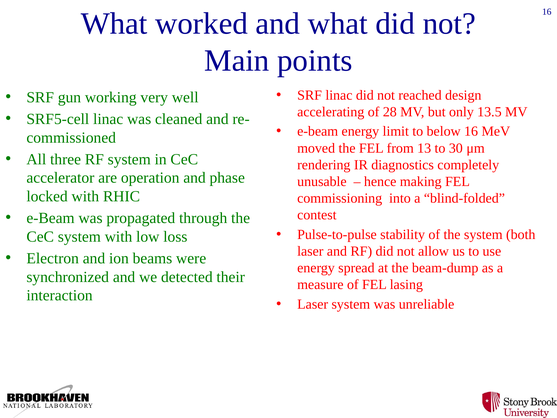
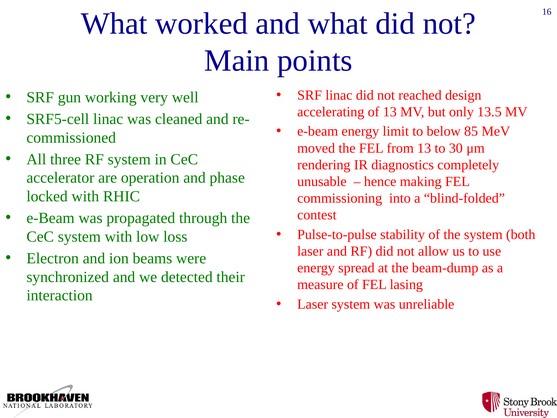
of 28: 28 -> 13
below 16: 16 -> 85
